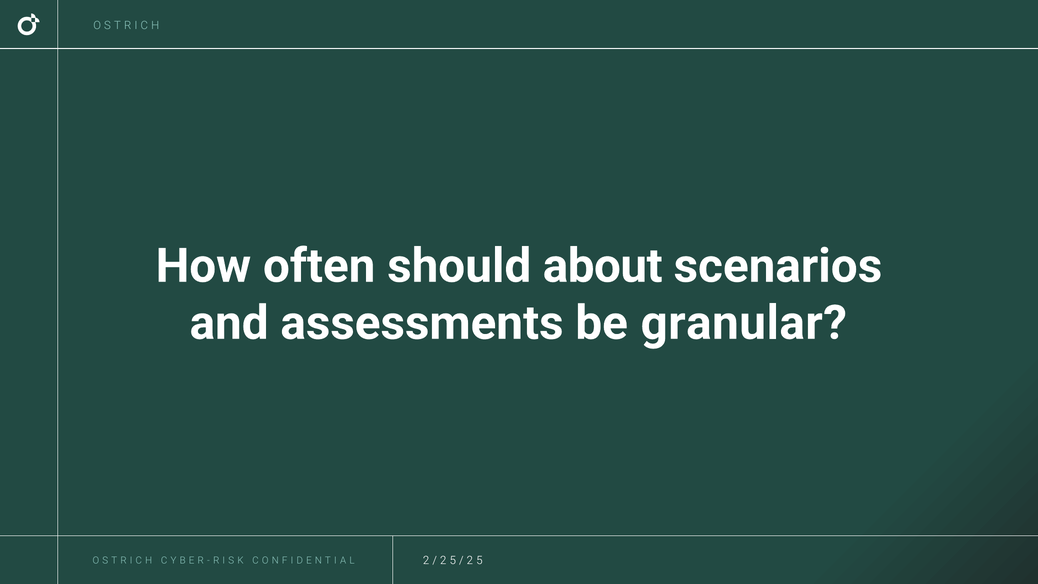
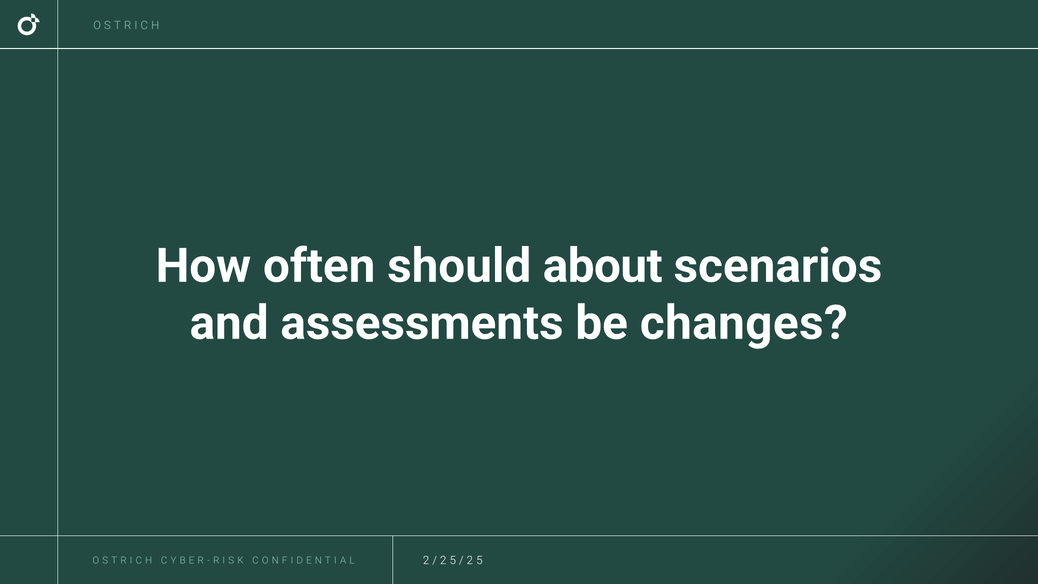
granular: granular -> changes
